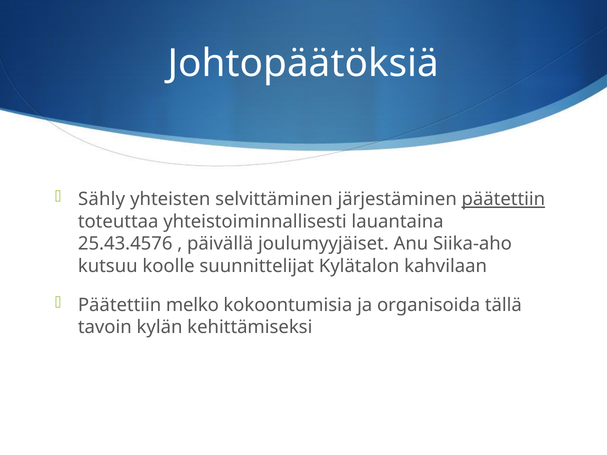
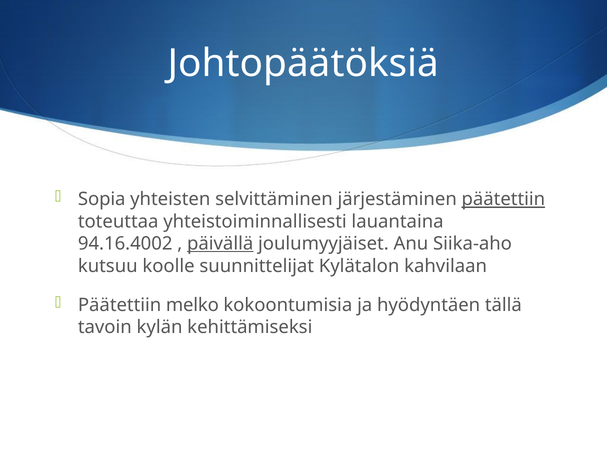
Sähly: Sähly -> Sopia
25.43.4576: 25.43.4576 -> 94.16.4002
päivällä underline: none -> present
organisoida: organisoida -> hyödyntäen
